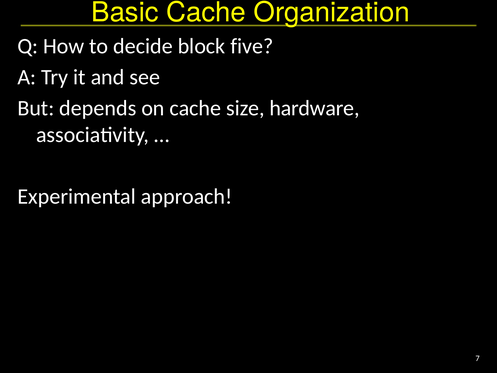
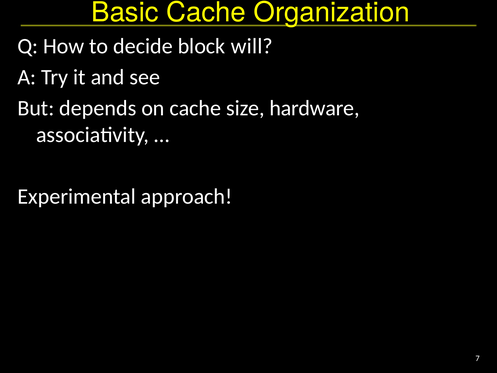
five: five -> will
